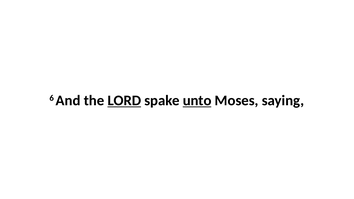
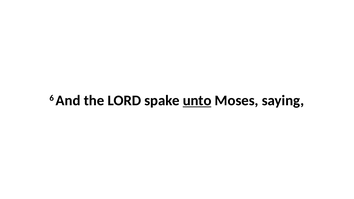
LORD underline: present -> none
